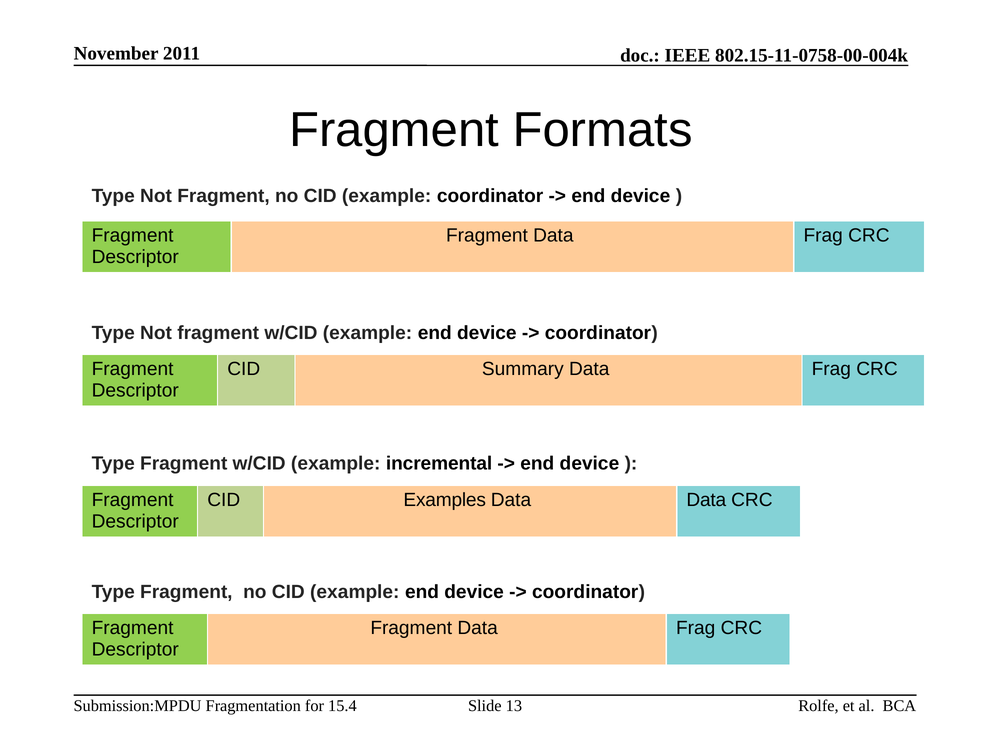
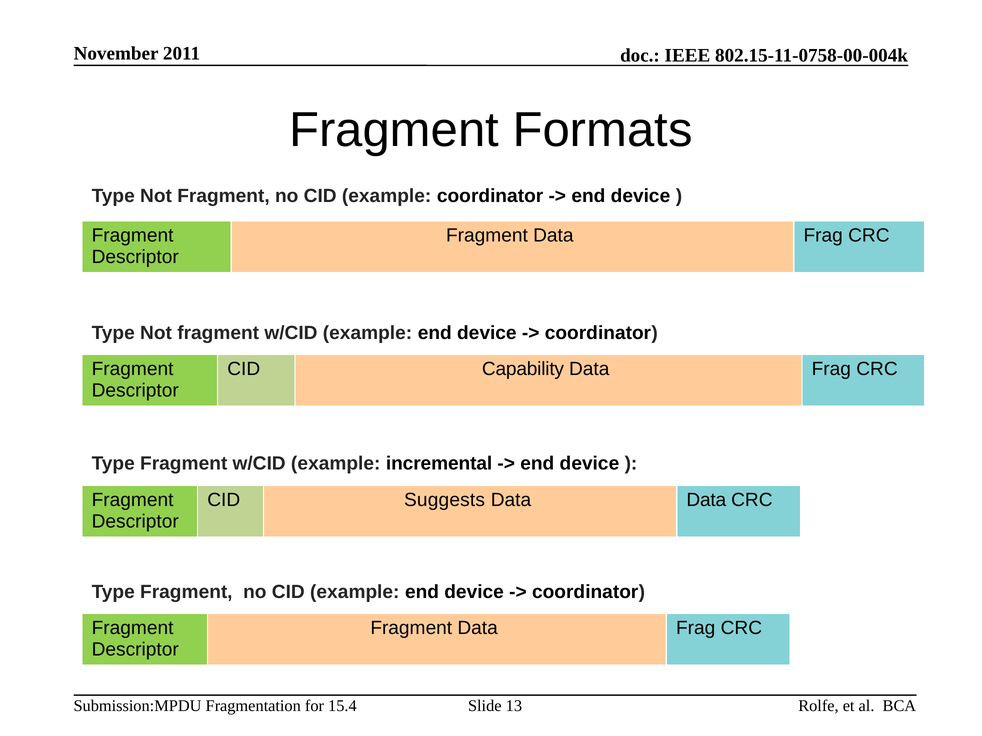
Summary: Summary -> Capability
Examples: Examples -> Suggests
